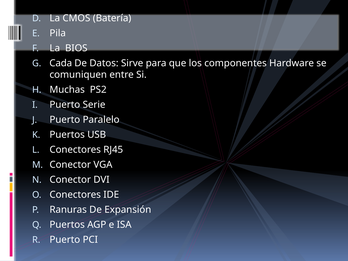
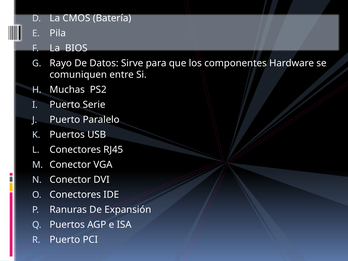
Cada: Cada -> Rayo
